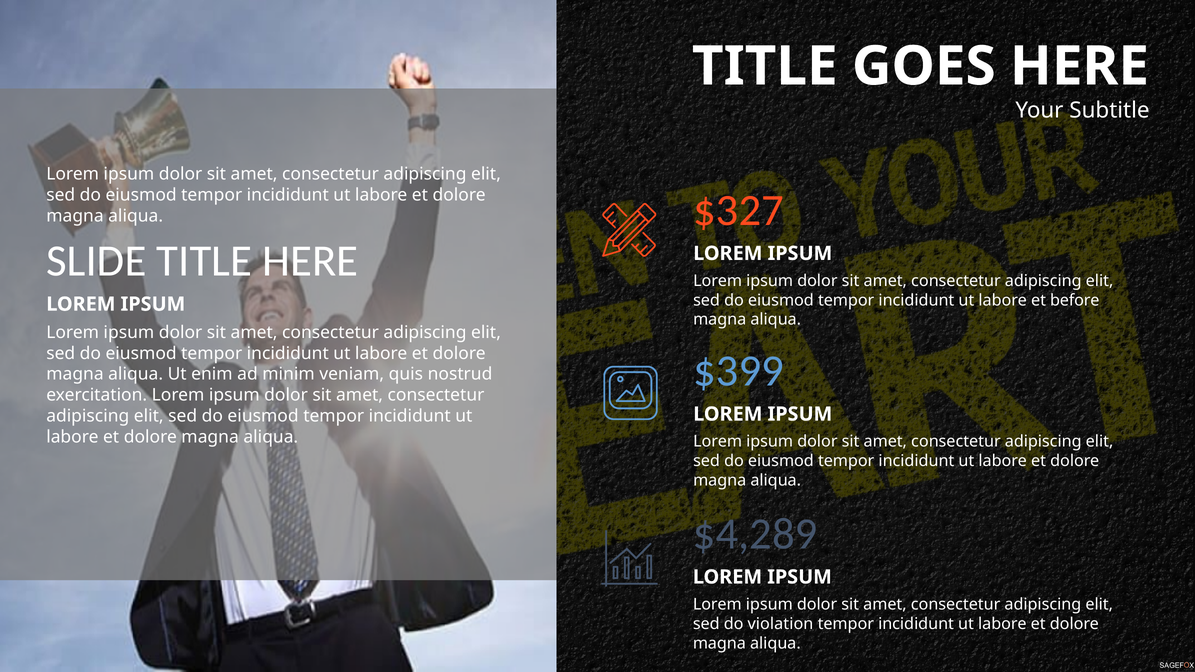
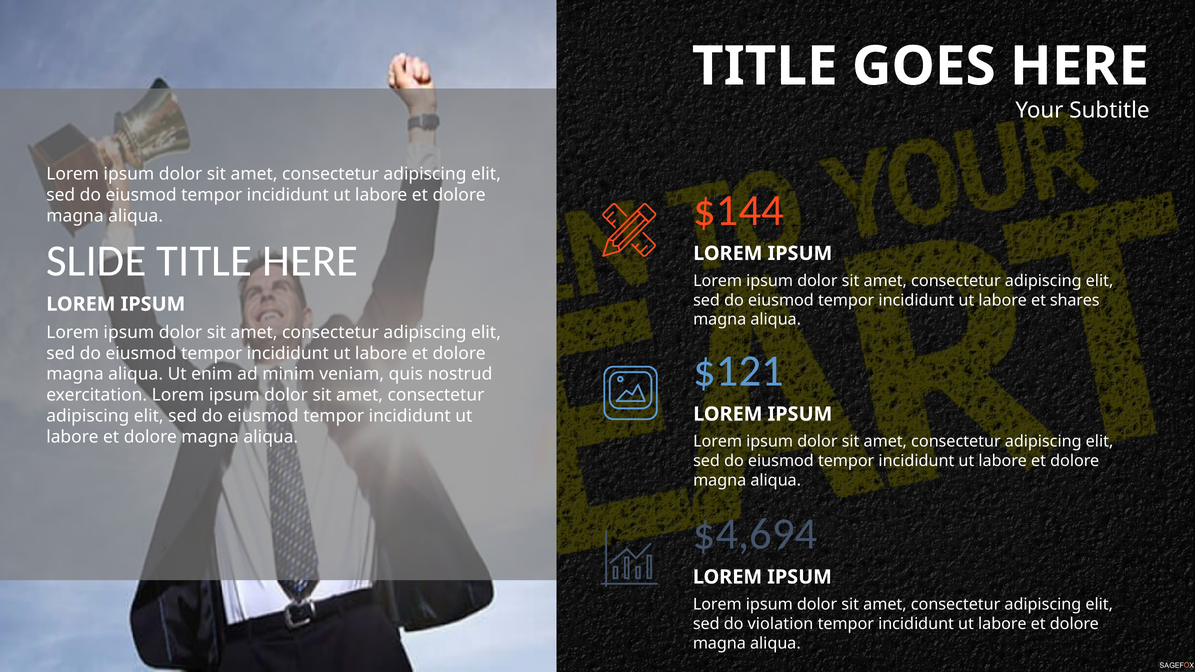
$327: $327 -> $144
before: before -> shares
$399: $399 -> $121
$4,289: $4,289 -> $4,694
